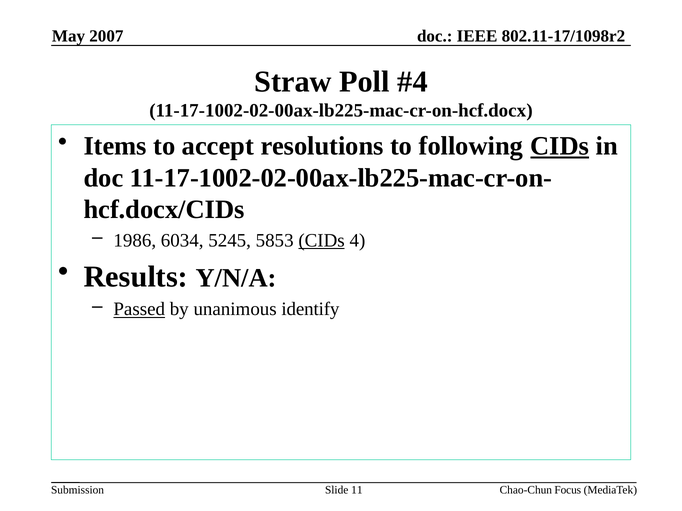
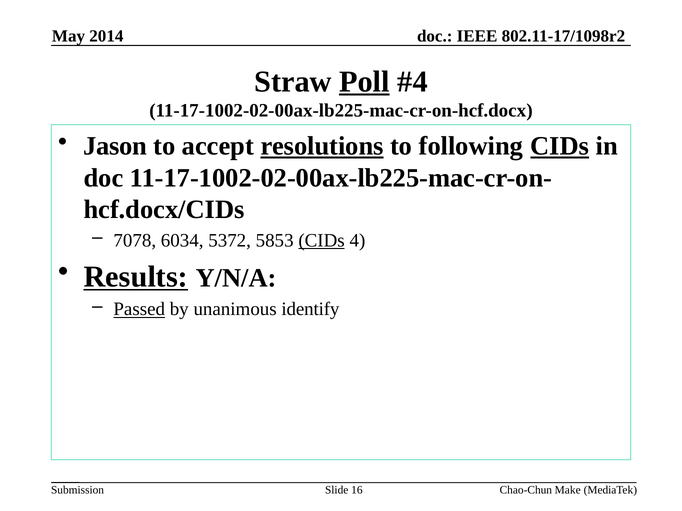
2007: 2007 -> 2014
Poll underline: none -> present
Items: Items -> Jason
resolutions underline: none -> present
1986: 1986 -> 7078
5245: 5245 -> 5372
Results underline: none -> present
11: 11 -> 16
Focus: Focus -> Make
